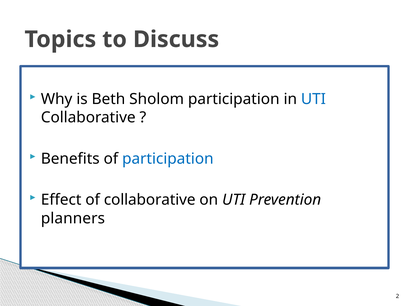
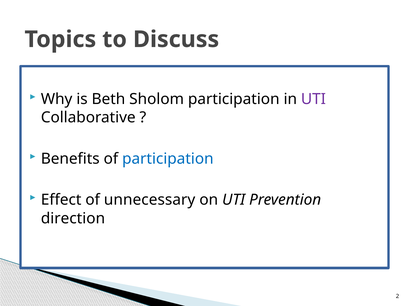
UTI at (313, 99) colour: blue -> purple
of collaborative: collaborative -> unnecessary
planners: planners -> direction
